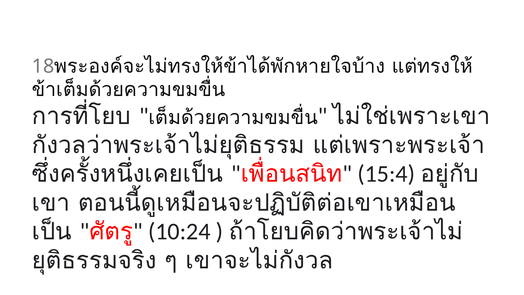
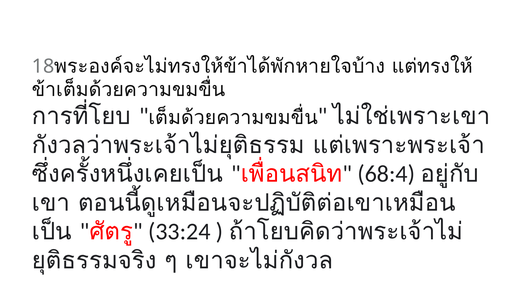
15:4: 15:4 -> 68:4
10:24: 10:24 -> 33:24
